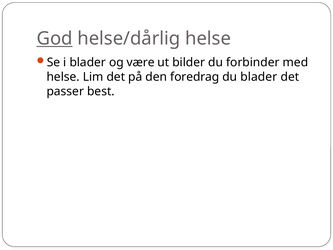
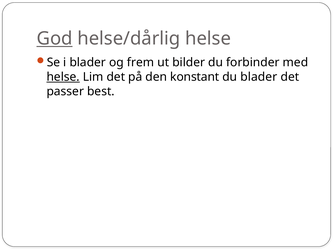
være: være -> frem
helse at (63, 77) underline: none -> present
foredrag: foredrag -> konstant
